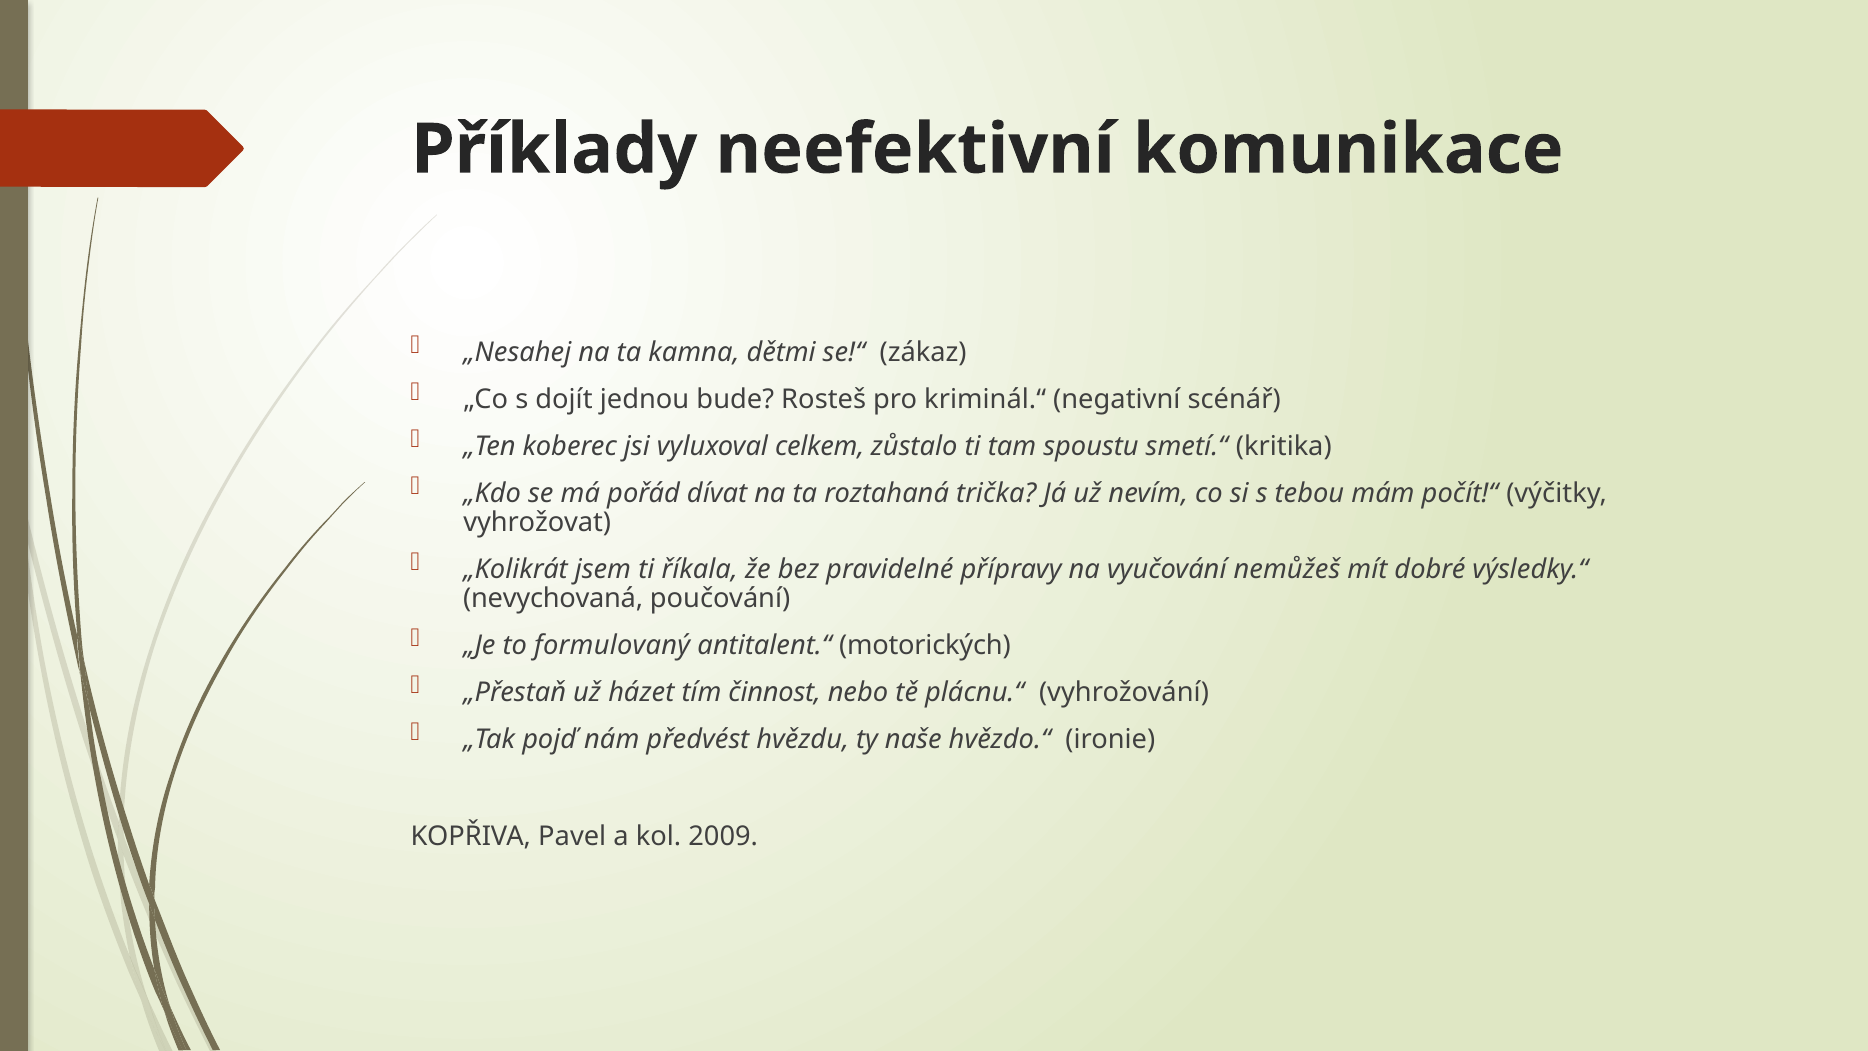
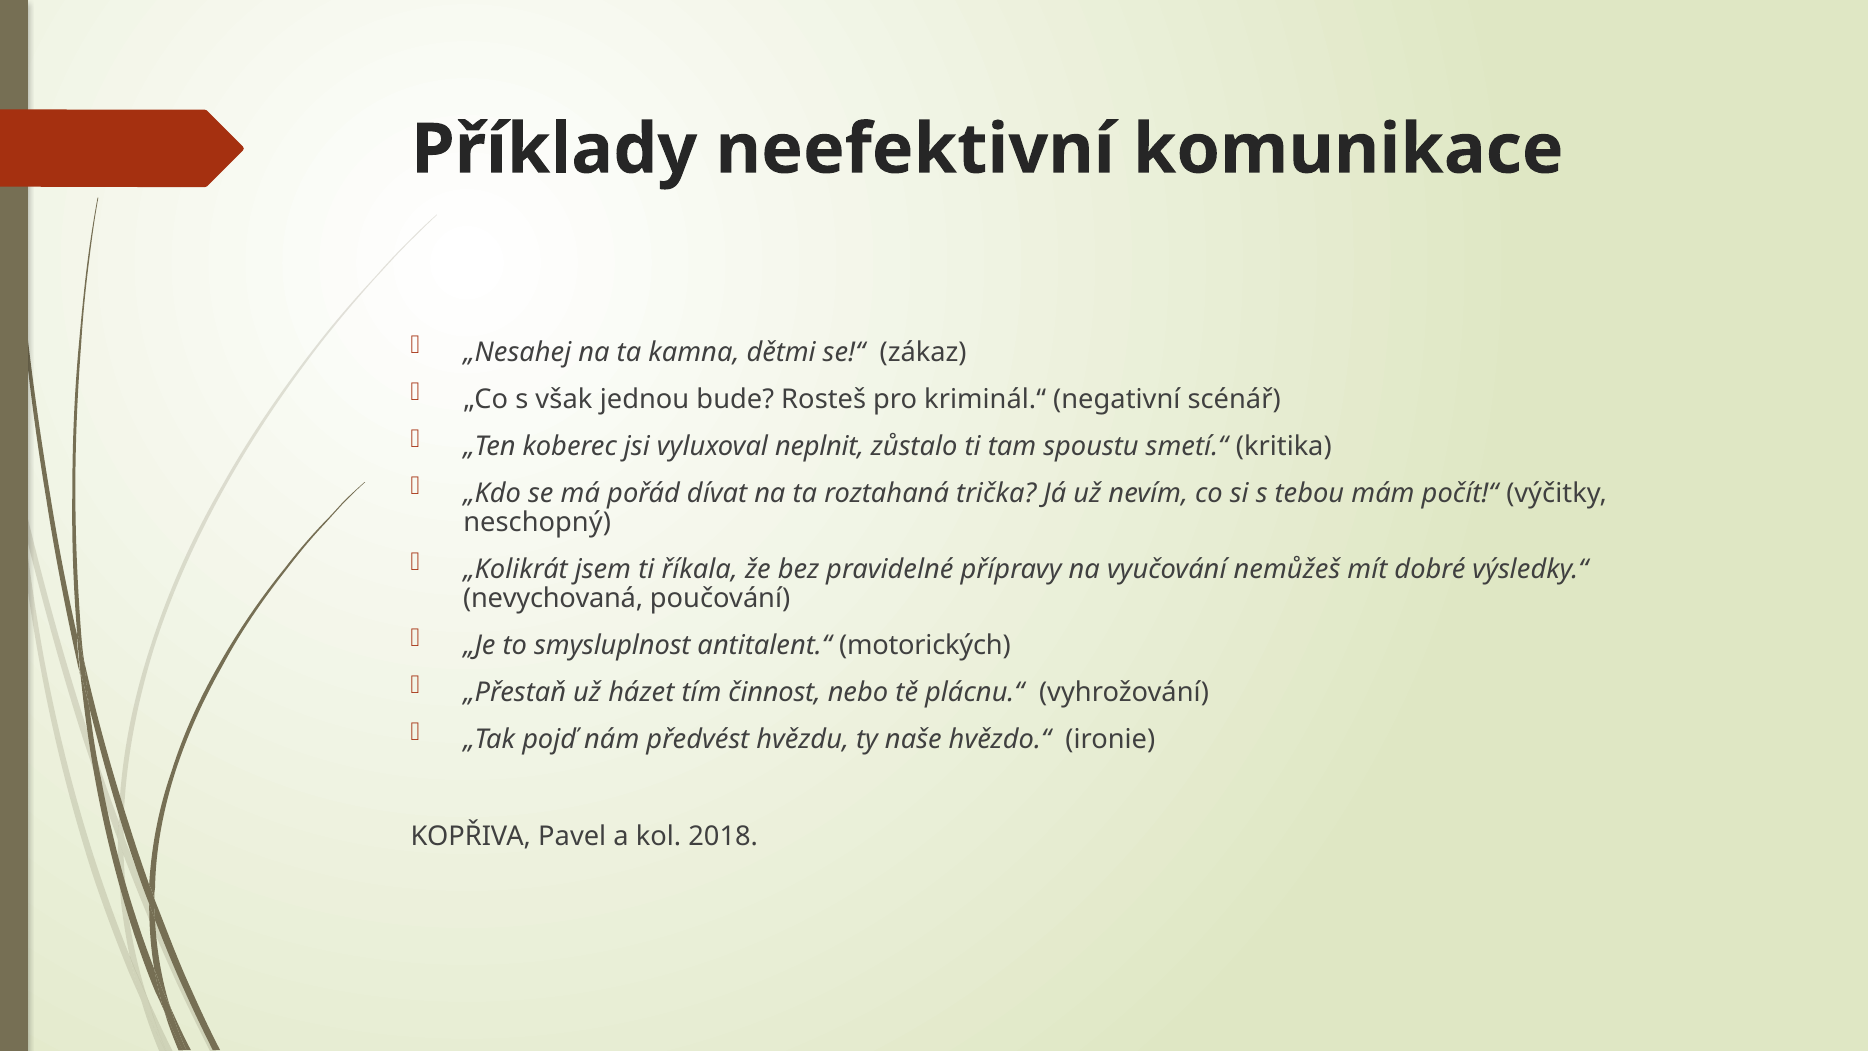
dojít: dojít -> však
celkem: celkem -> neplnit
vyhrožovat: vyhrožovat -> neschopný
formulovaný: formulovaný -> smysluplnost
2009: 2009 -> 2018
